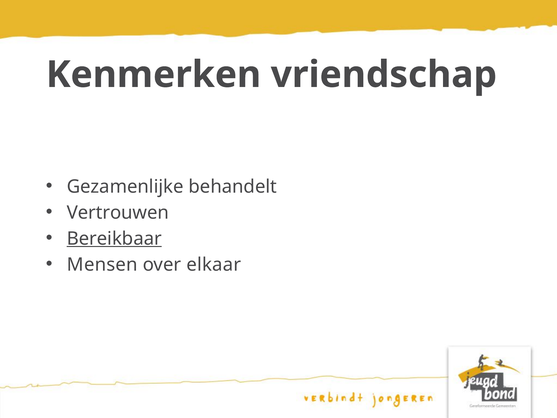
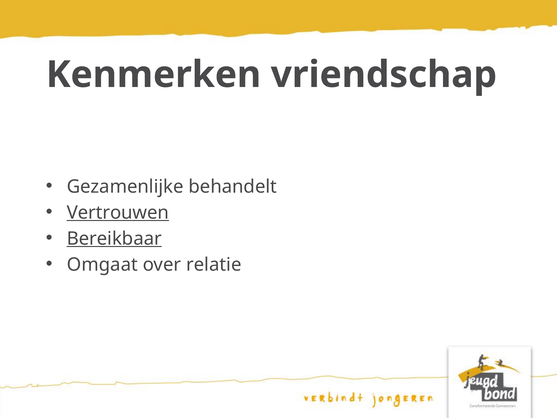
Vertrouwen underline: none -> present
Mensen: Mensen -> Omgaat
elkaar: elkaar -> relatie
